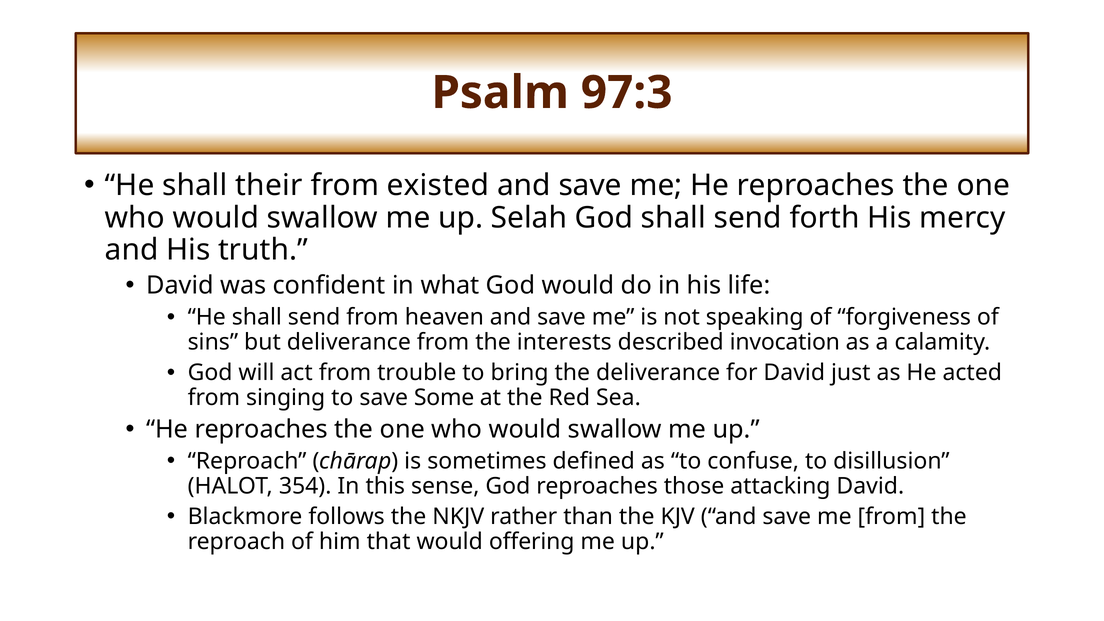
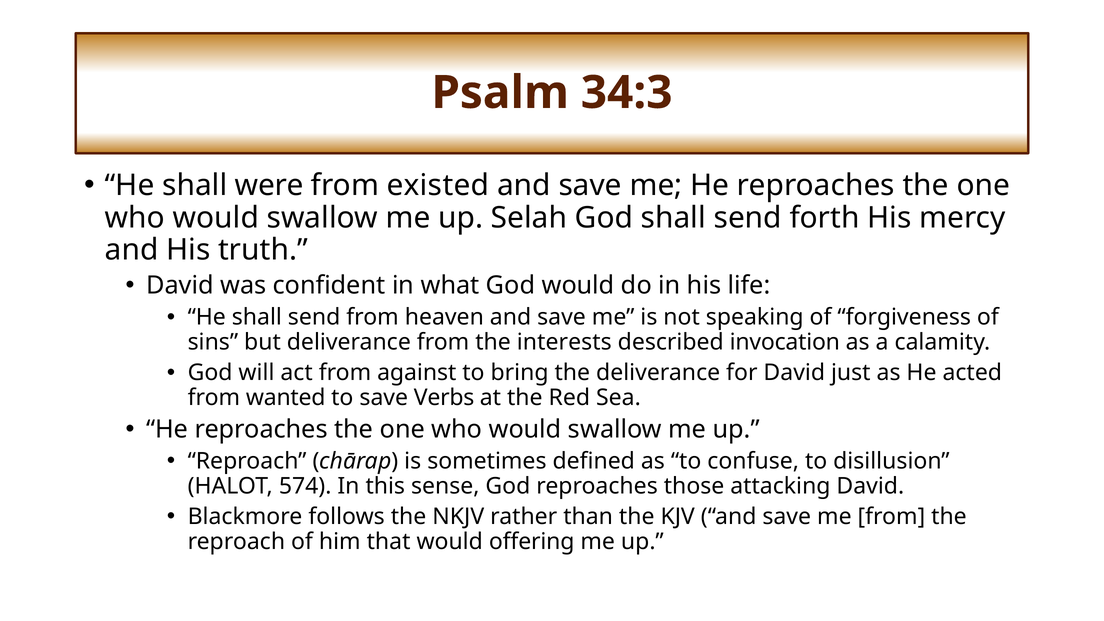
97:3: 97:3 -> 34:3
their: their -> were
trouble: trouble -> against
singing: singing -> wanted
Some: Some -> Verbs
354: 354 -> 574
